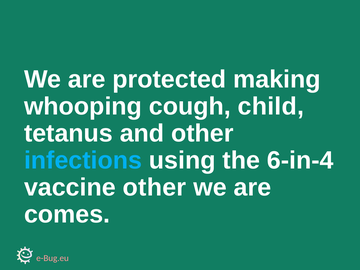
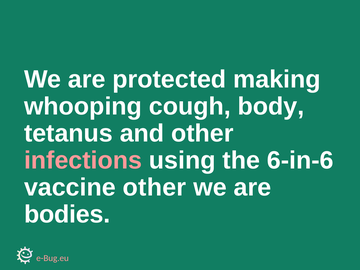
child: child -> body
infections colour: light blue -> pink
6-in-4: 6-in-4 -> 6-in-6
comes: comes -> bodies
